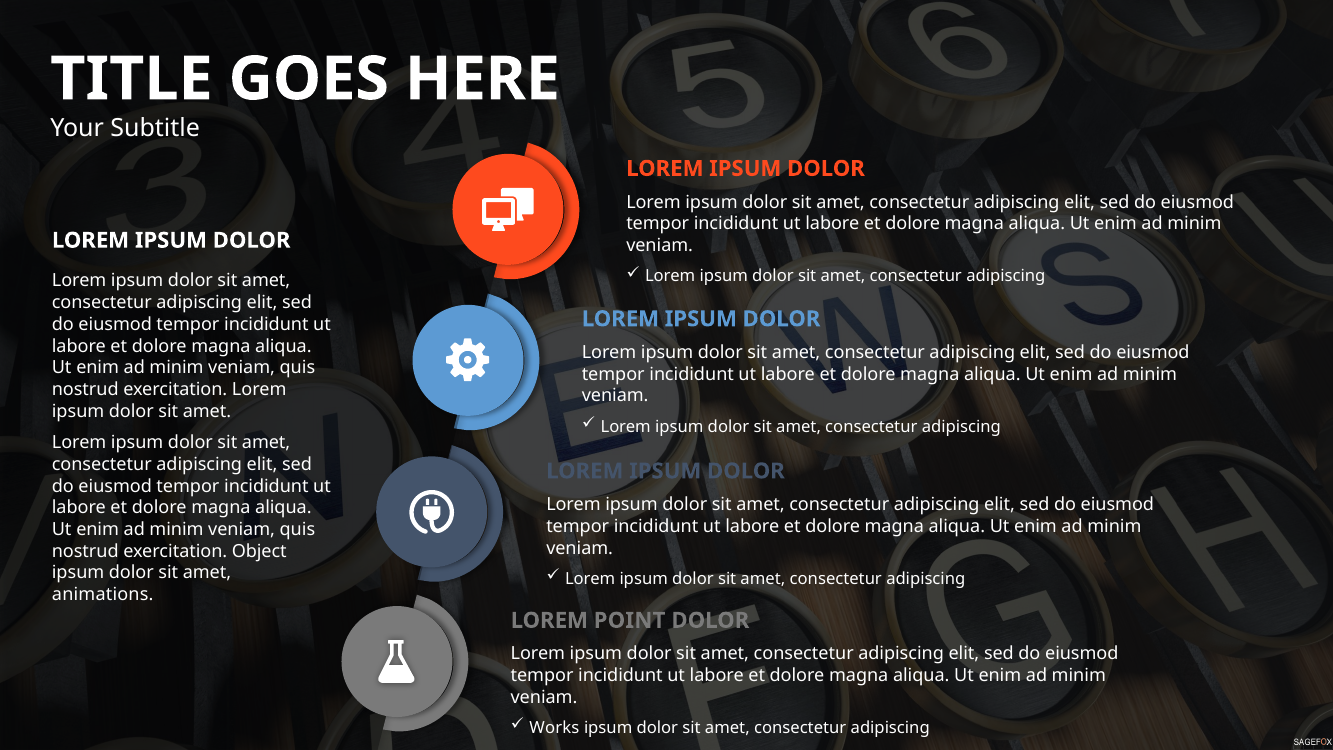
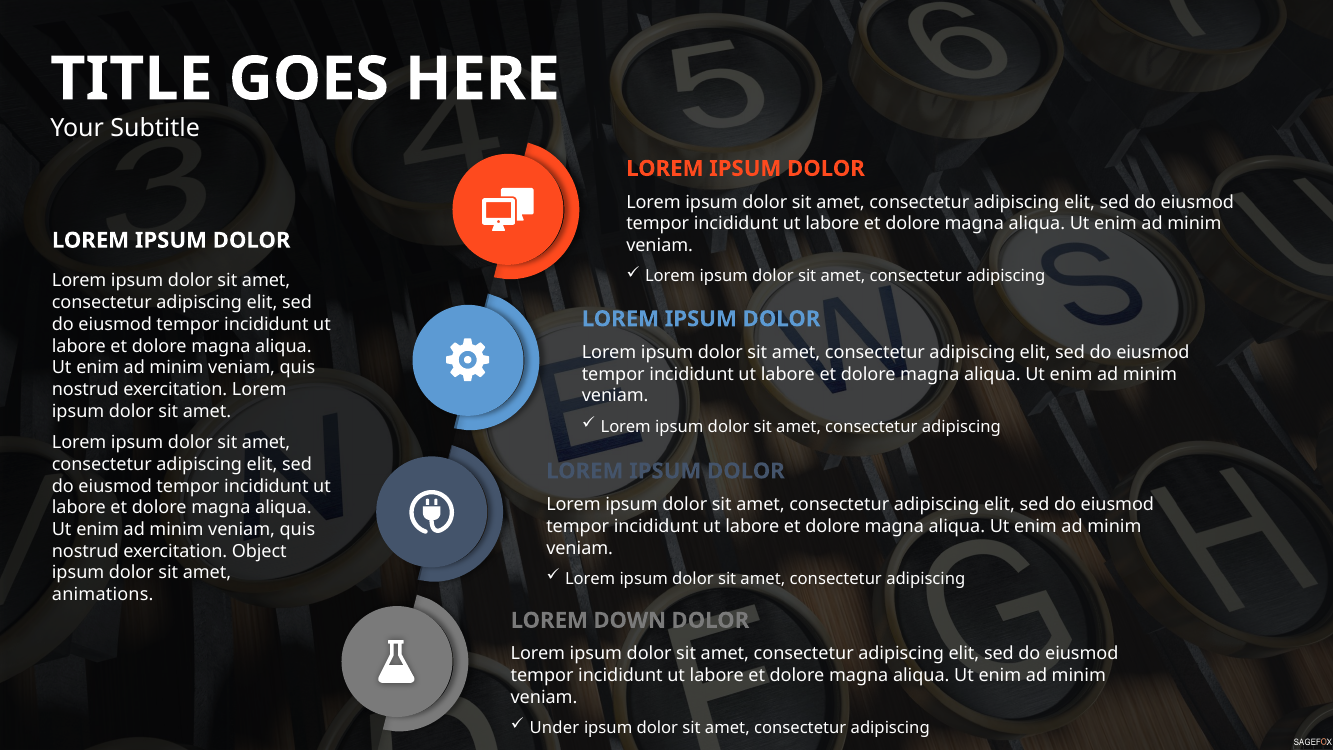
POINT: POINT -> DOWN
Works: Works -> Under
